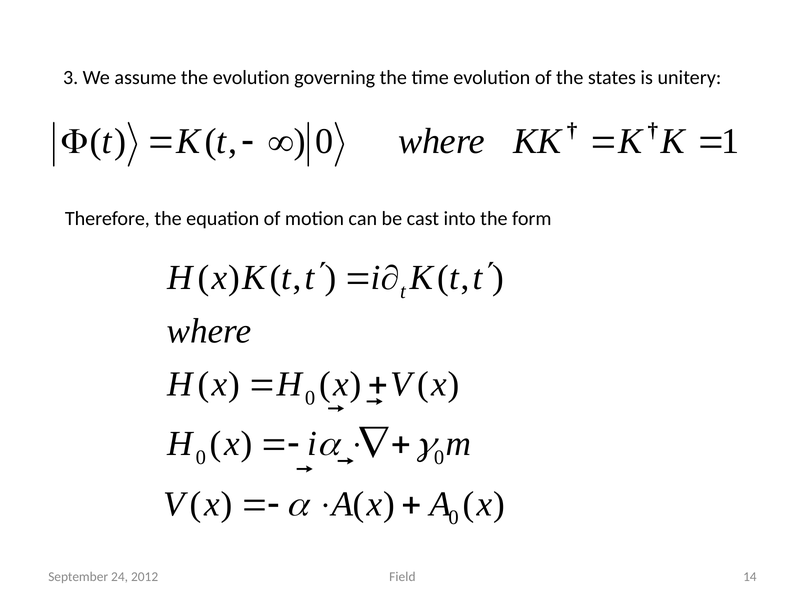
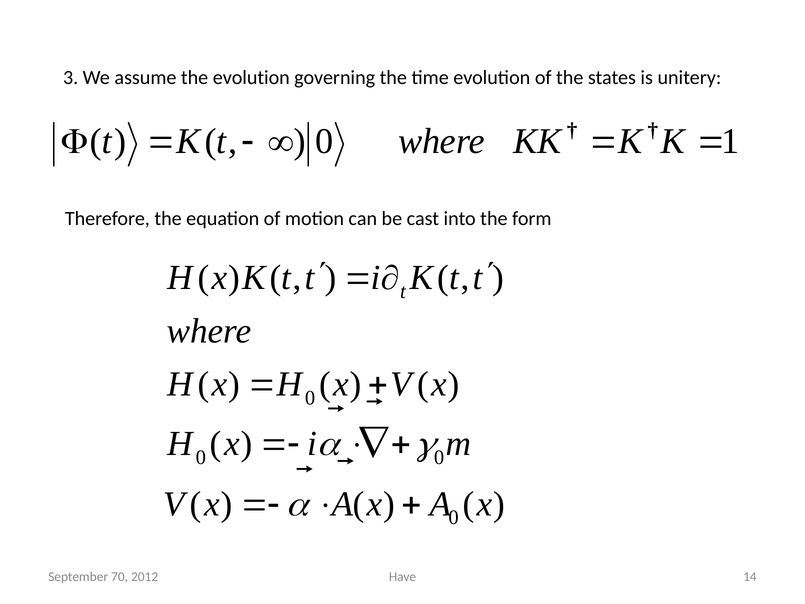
Field: Field -> Have
24: 24 -> 70
